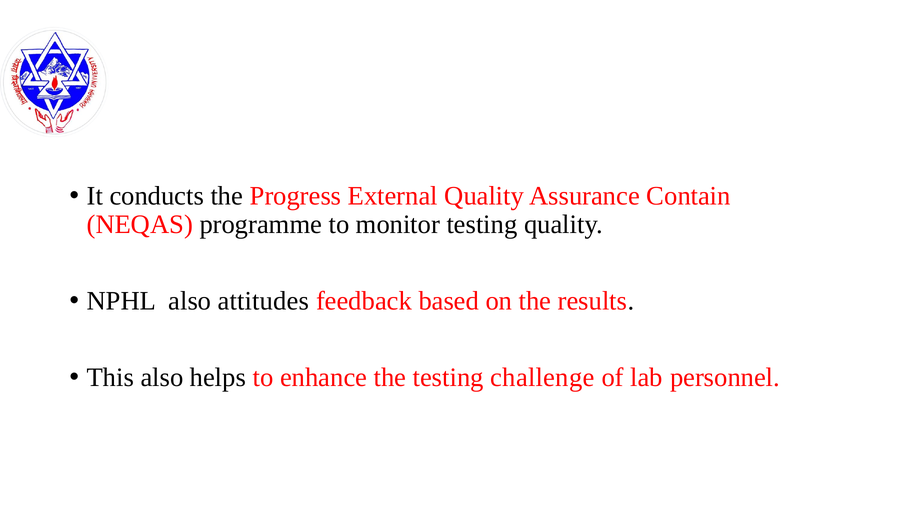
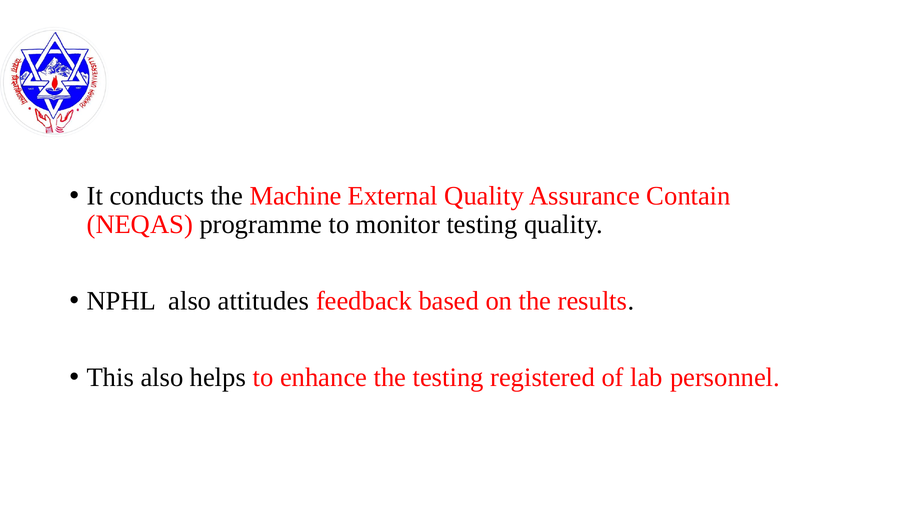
Progress: Progress -> Machine
challenge: challenge -> registered
